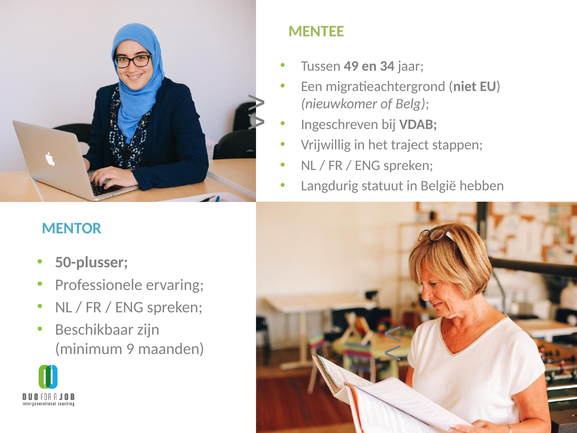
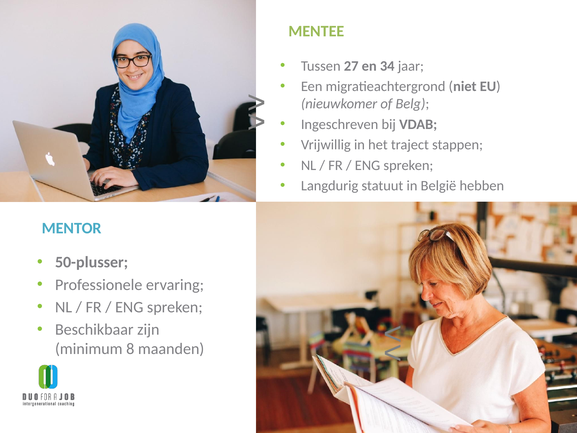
49: 49 -> 27
9: 9 -> 8
